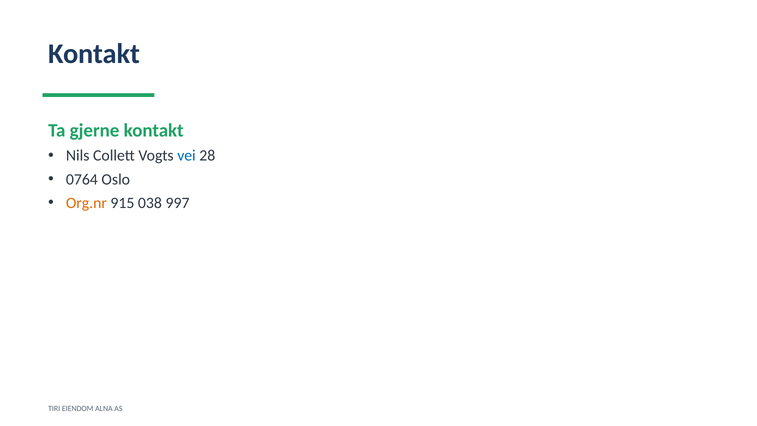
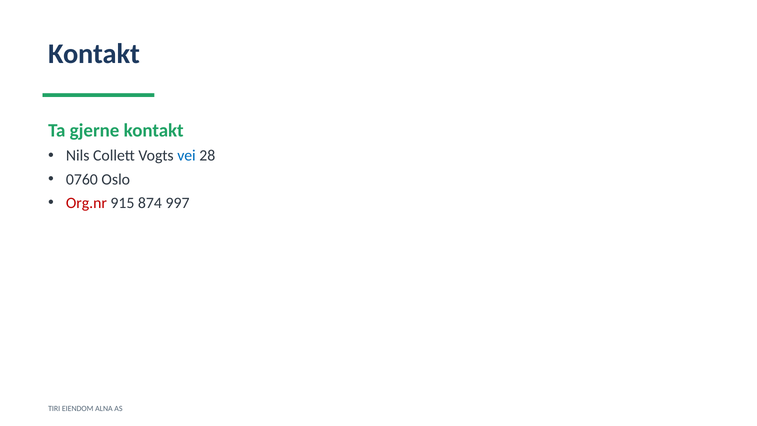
0764: 0764 -> 0760
Org.nr colour: orange -> red
038: 038 -> 874
